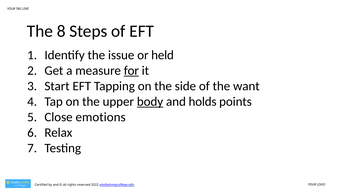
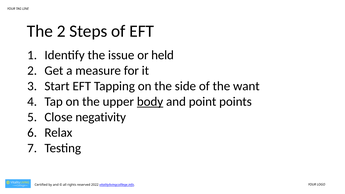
The 8: 8 -> 2
for underline: present -> none
holds: holds -> point
emotions: emotions -> negativity
